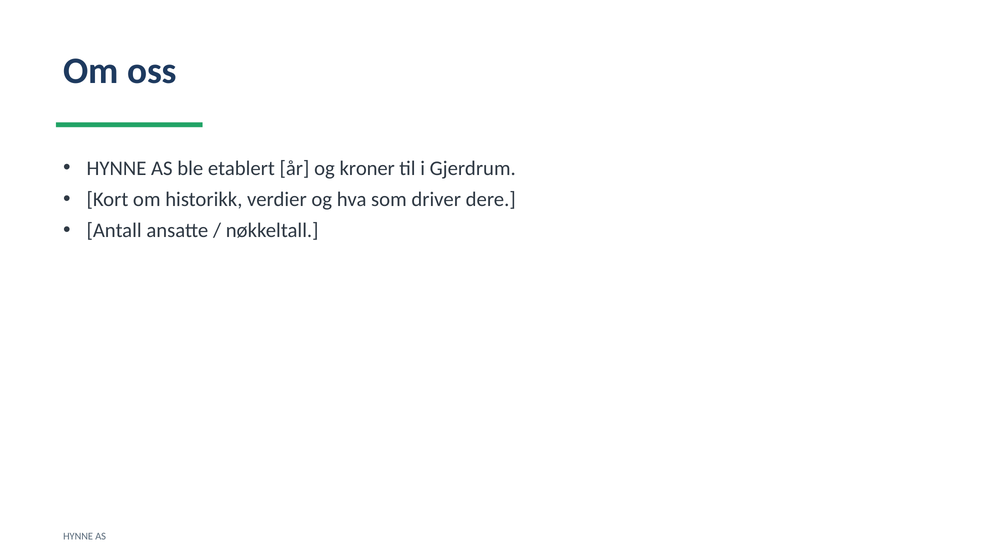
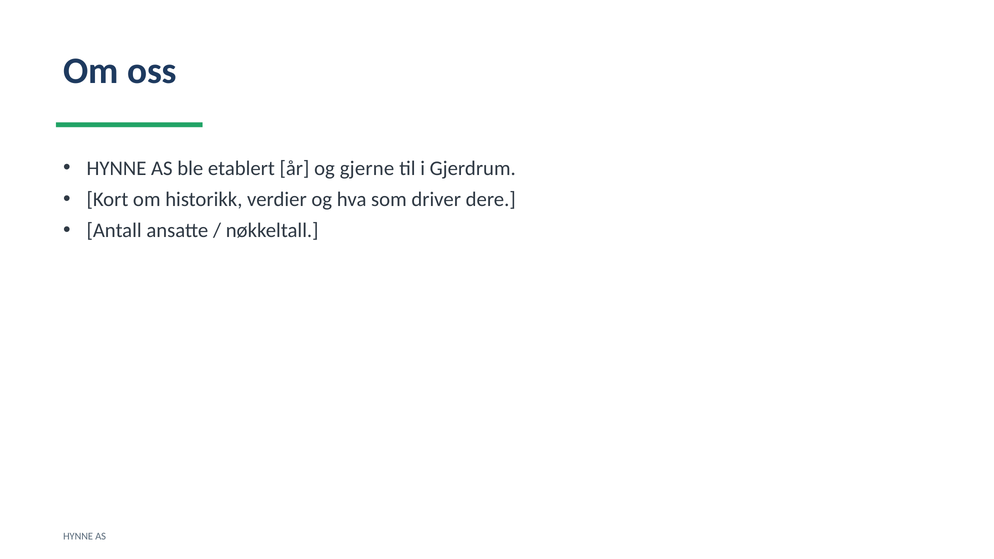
kroner: kroner -> gjerne
